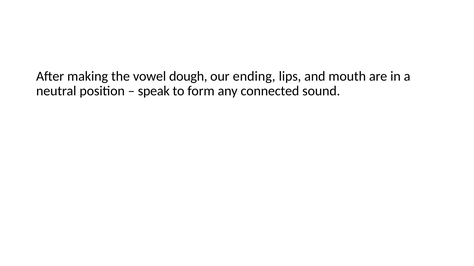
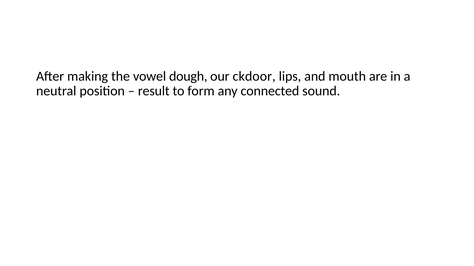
ending: ending -> ckdoor
speak: speak -> result
